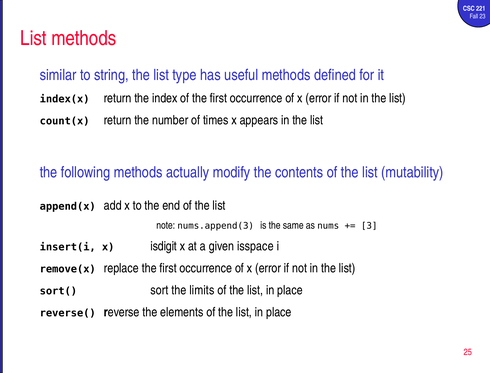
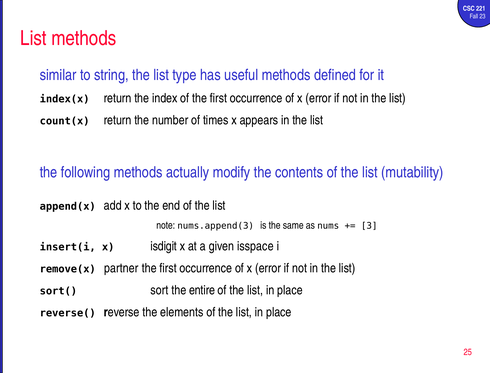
replace: replace -> partner
limits: limits -> entire
